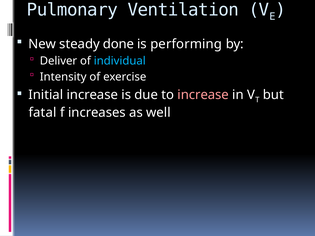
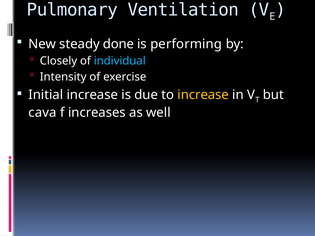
Deliver: Deliver -> Closely
increase at (203, 95) colour: pink -> yellow
fatal: fatal -> cava
